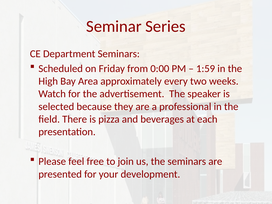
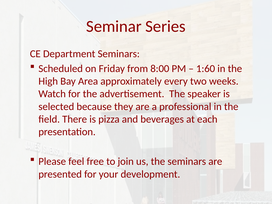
0:00: 0:00 -> 8:00
1:59: 1:59 -> 1:60
